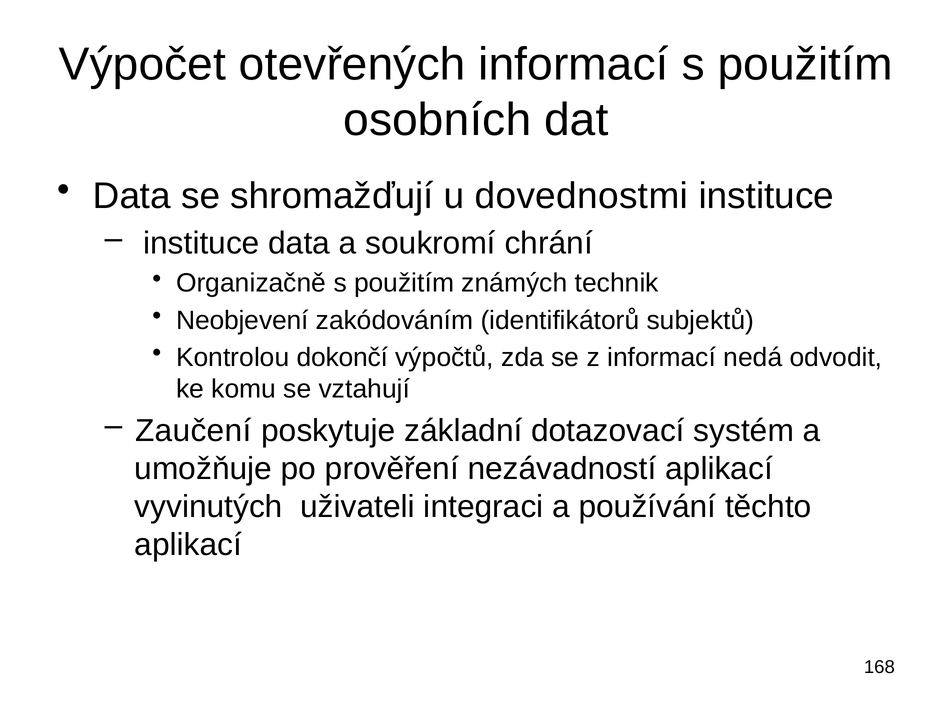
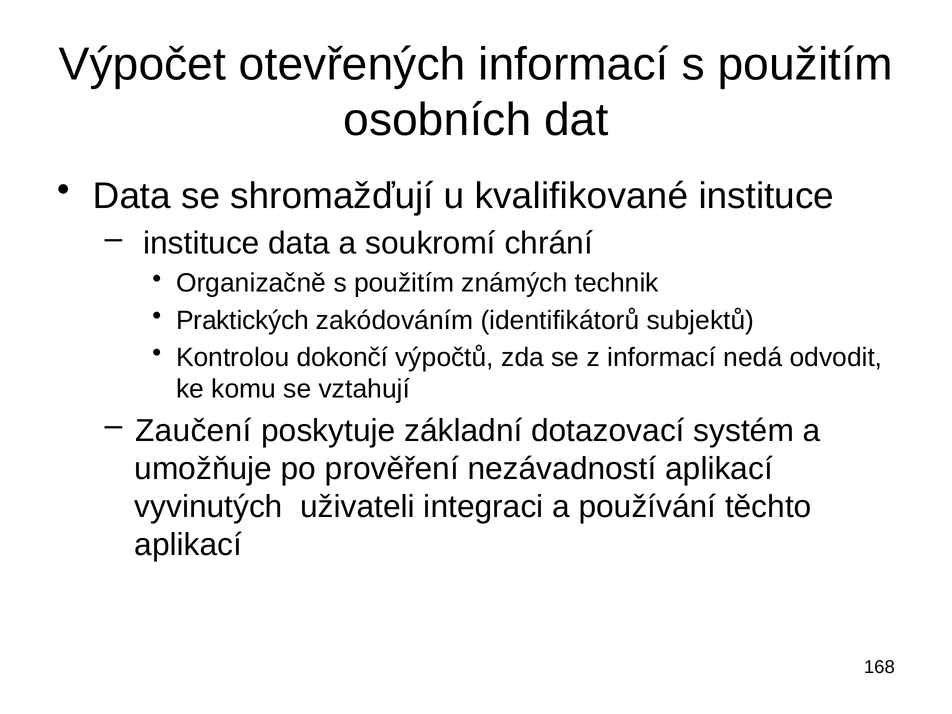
dovednostmi: dovednostmi -> kvalifikované
Neobjevení: Neobjevení -> Praktických
